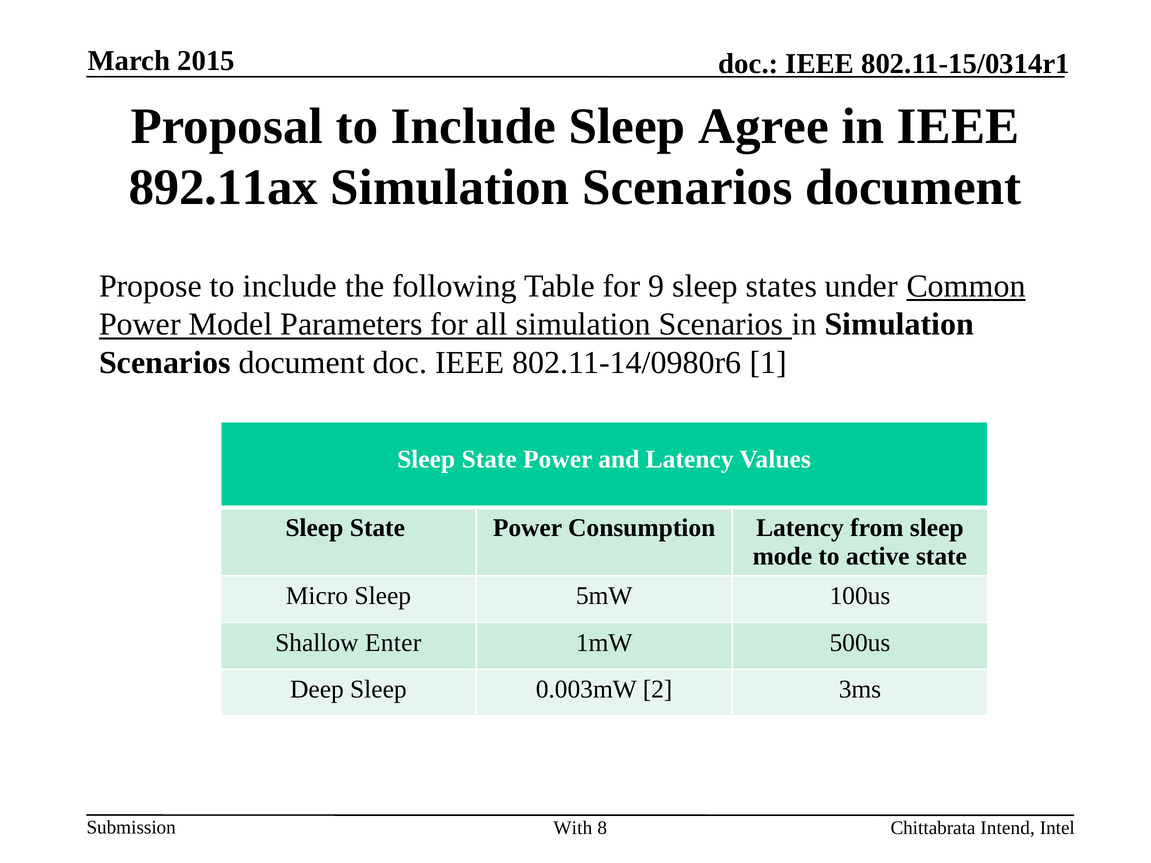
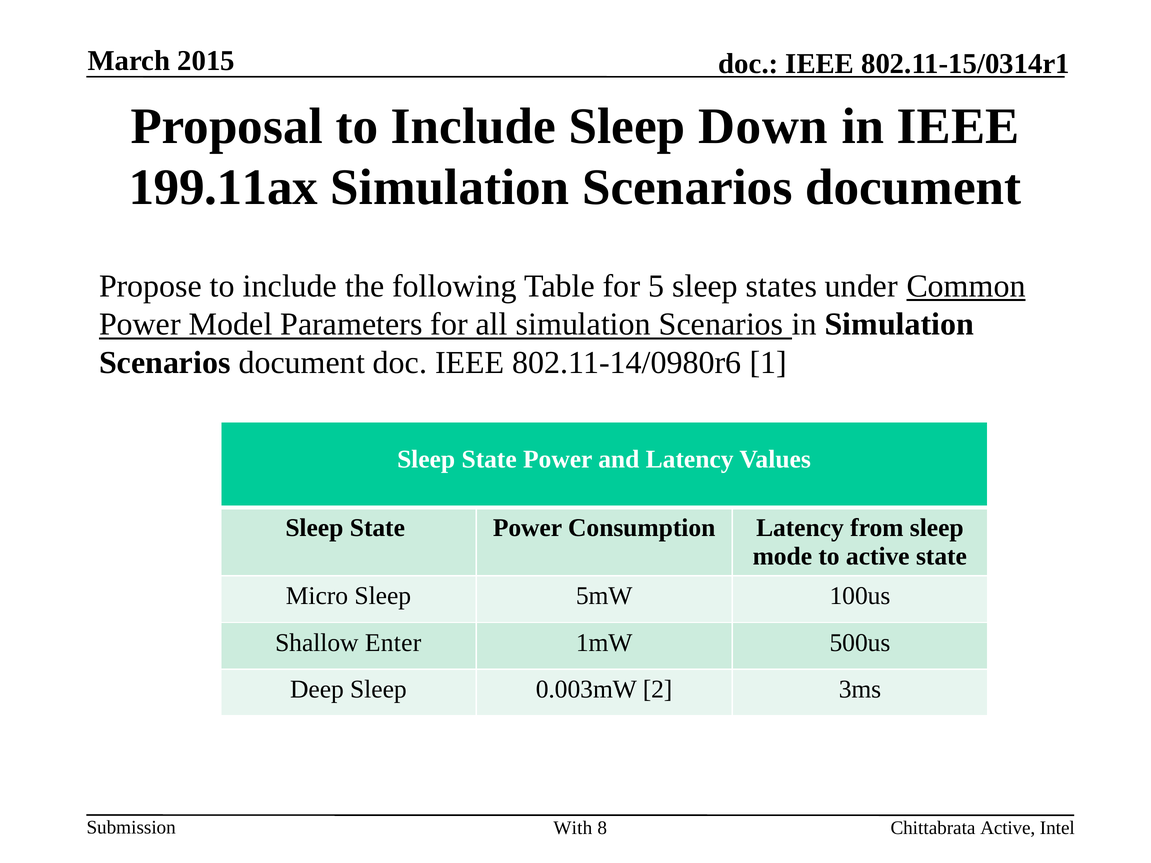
Agree: Agree -> Down
892.11ax: 892.11ax -> 199.11ax
9: 9 -> 5
Chittabrata Intend: Intend -> Active
